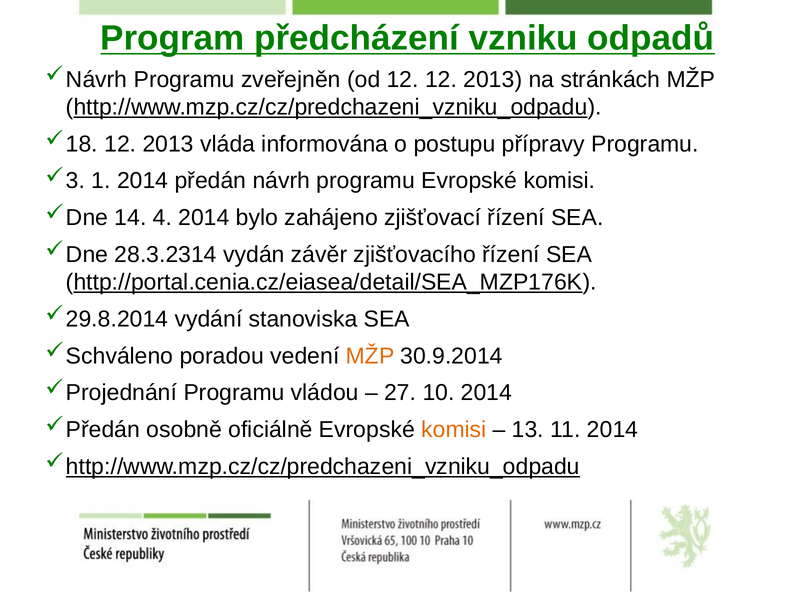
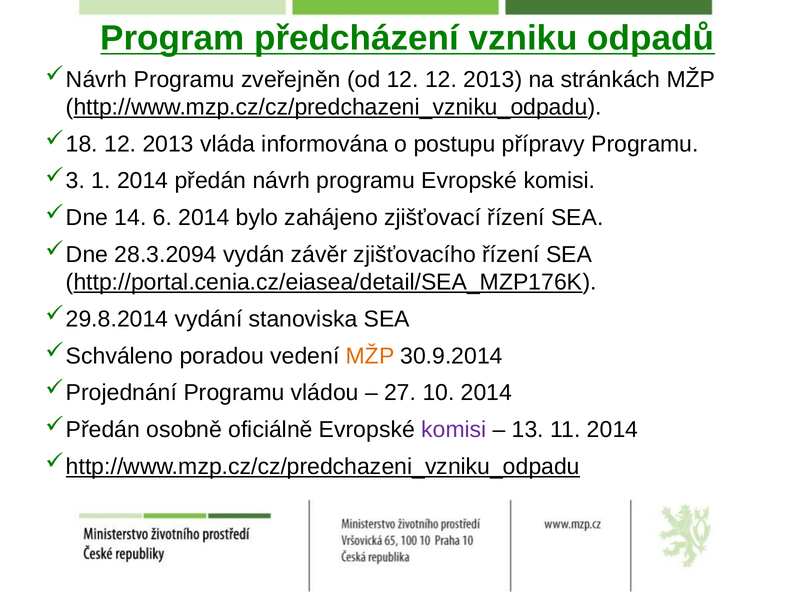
4: 4 -> 6
28.3.2314: 28.3.2314 -> 28.3.2094
komisi at (454, 430) colour: orange -> purple
